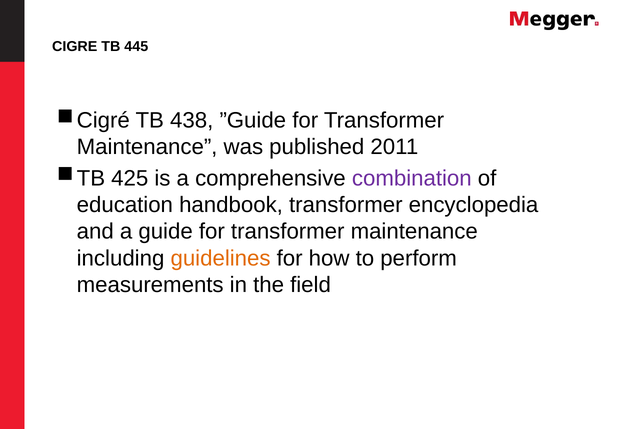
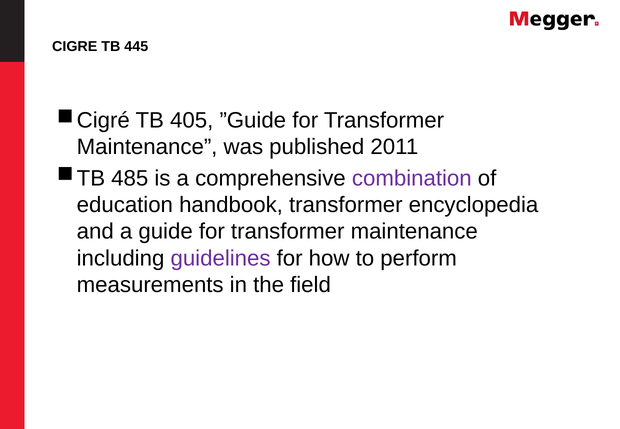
438: 438 -> 405
425: 425 -> 485
guidelines colour: orange -> purple
